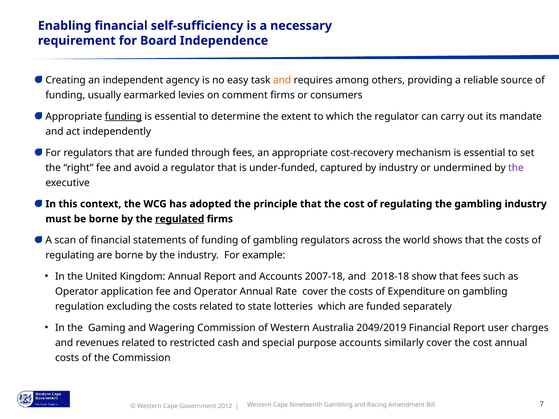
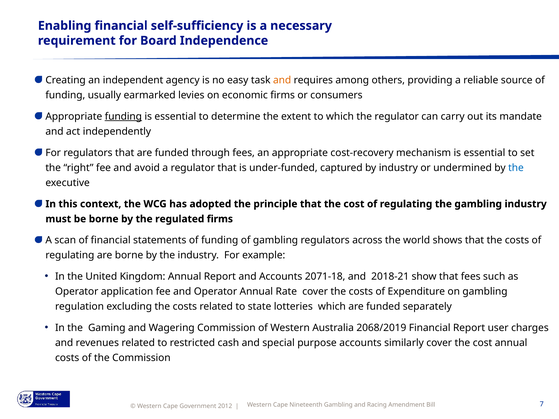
comment: comment -> economic
the at (516, 168) colour: purple -> blue
regulated underline: present -> none
2007-18: 2007-18 -> 2071-18
2018-18: 2018-18 -> 2018-21
2049/2019: 2049/2019 -> 2068/2019
